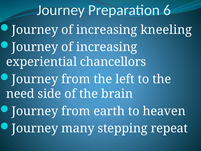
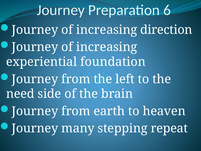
kneeling: kneeling -> direction
chancellors: chancellors -> foundation
